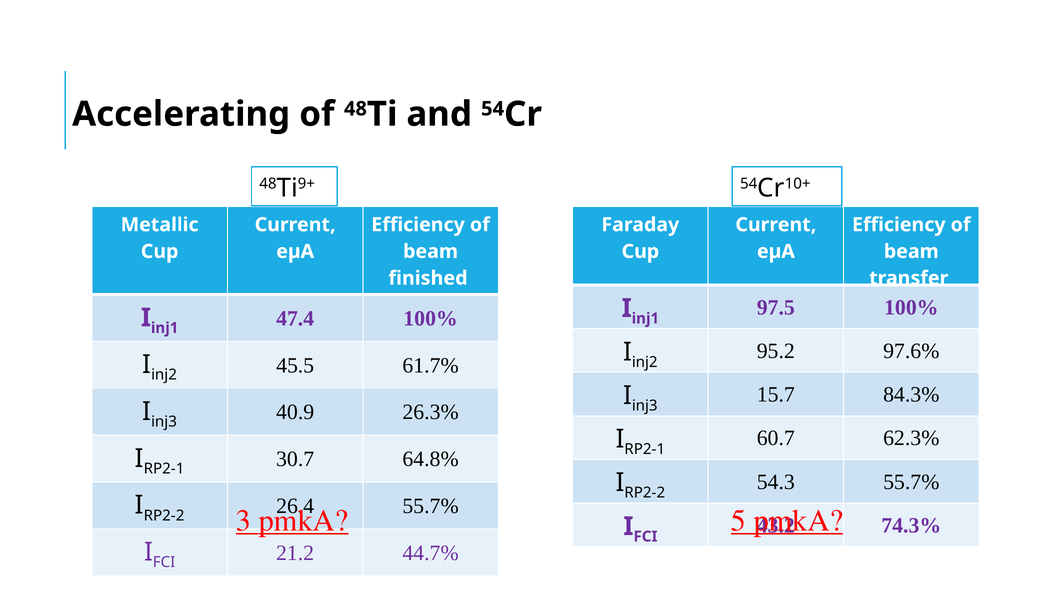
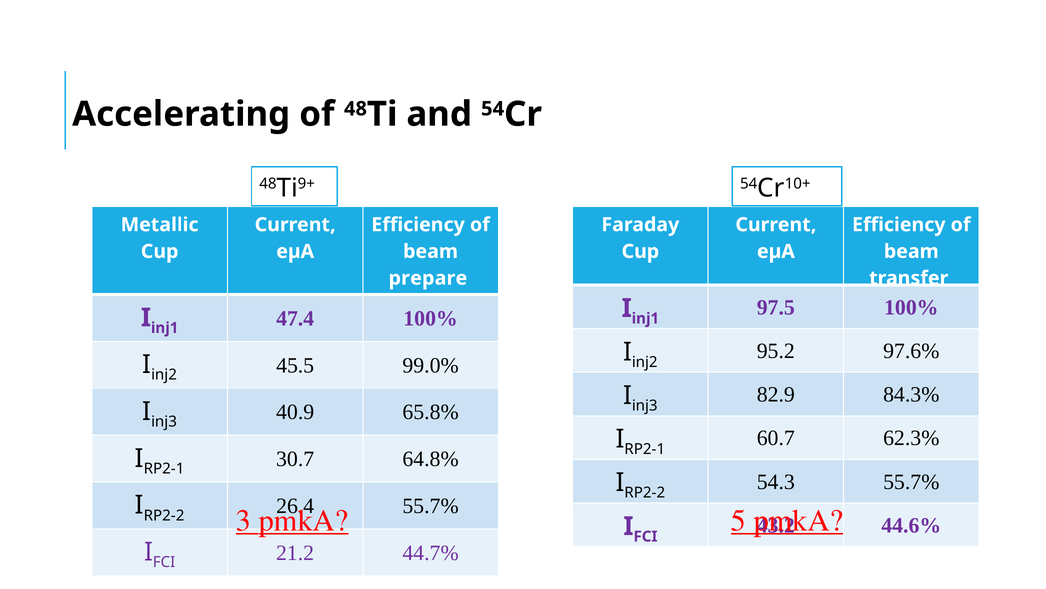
finished: finished -> prepare
61.7%: 61.7% -> 99.0%
15.7: 15.7 -> 82.9
26.3%: 26.3% -> 65.8%
74.3%: 74.3% -> 44.6%
